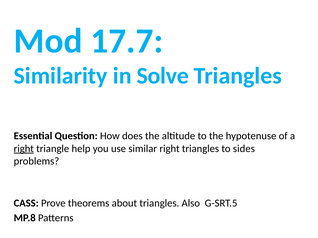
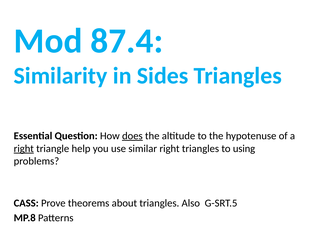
17.7: 17.7 -> 87.4
Solve: Solve -> Sides
does underline: none -> present
sides: sides -> using
